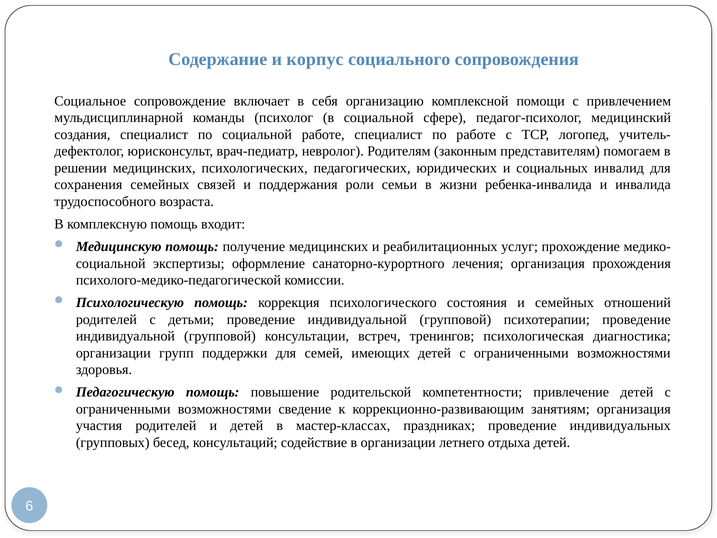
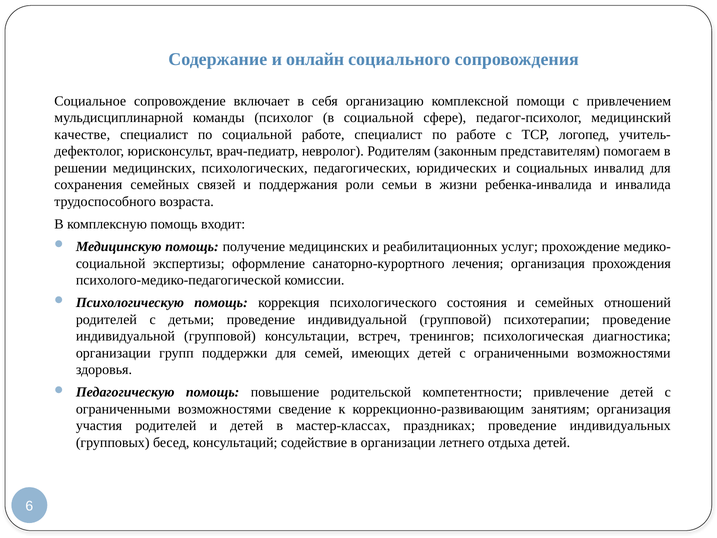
корпус: корпус -> онлайн
создания: создания -> качестве
